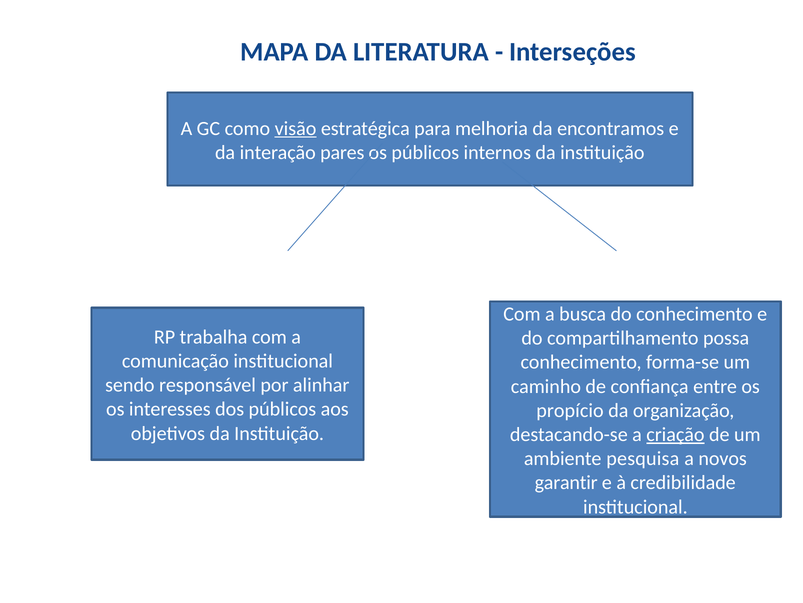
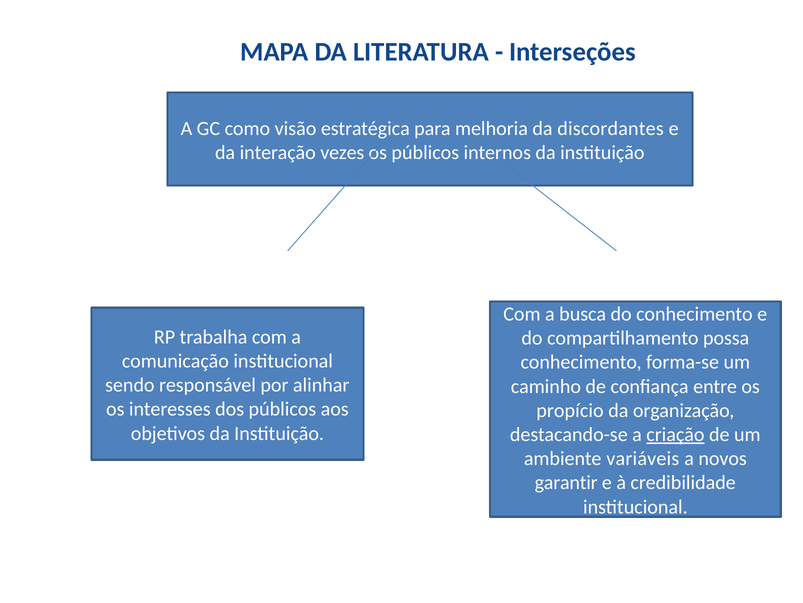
visão underline: present -> none
encontramos: encontramos -> discordantes
pares: pares -> vezes
pesquisa: pesquisa -> variáveis
